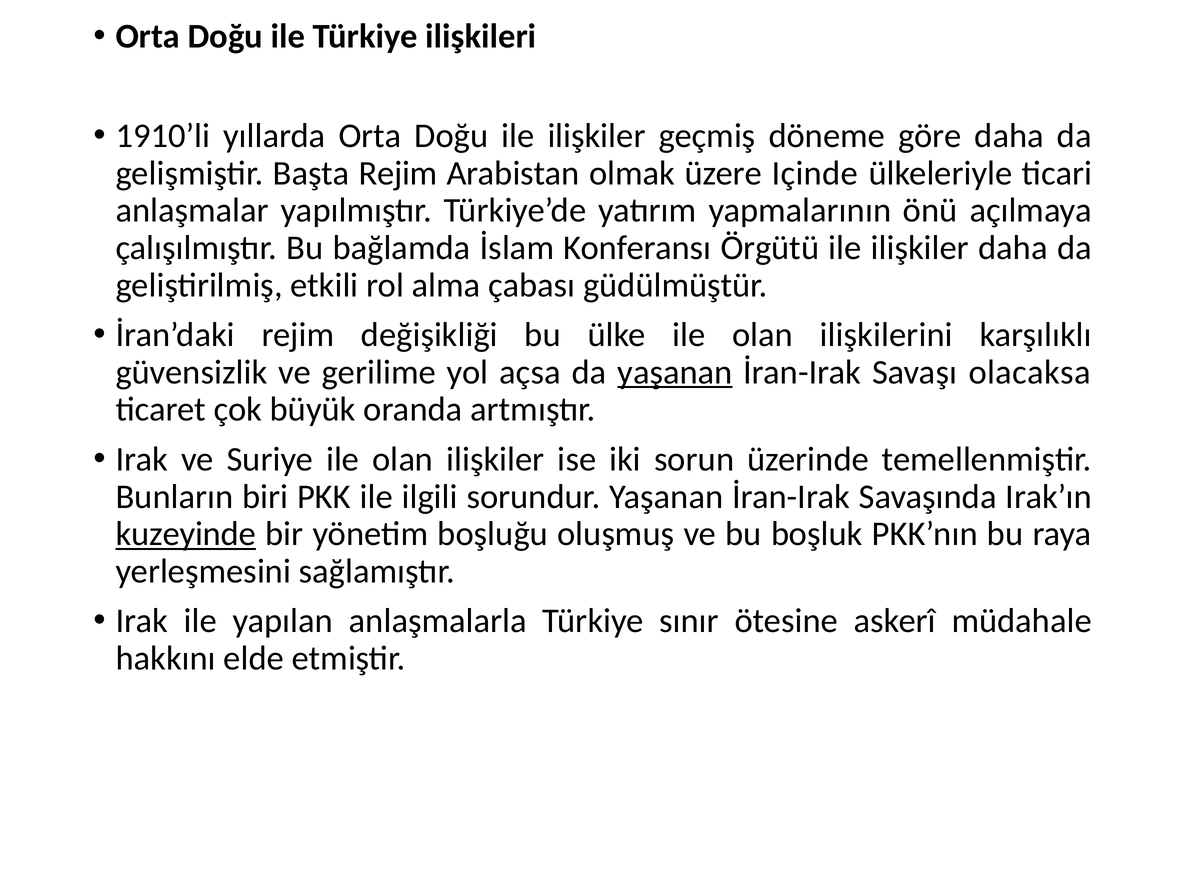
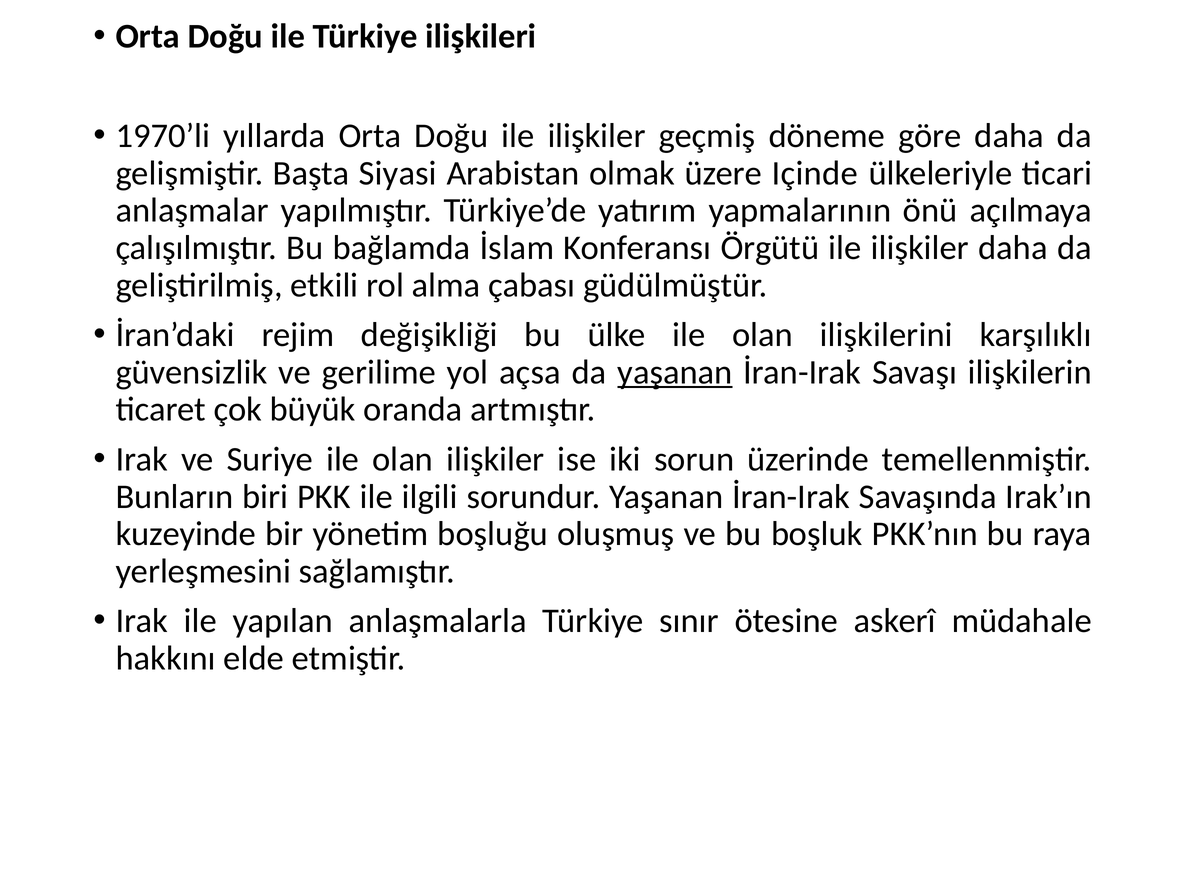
1910’li: 1910’li -> 1970’li
Başta Rejim: Rejim -> Siyasi
olacaksa: olacaksa -> ilişkilerin
kuzeyinde underline: present -> none
